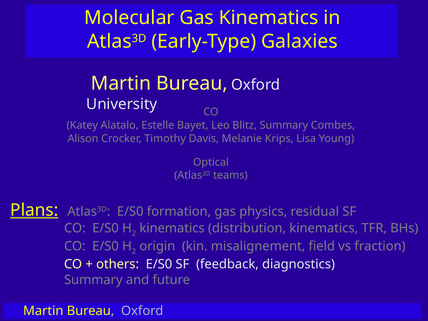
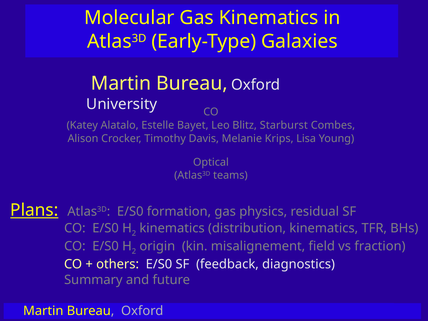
Blitz Summary: Summary -> Starburst
